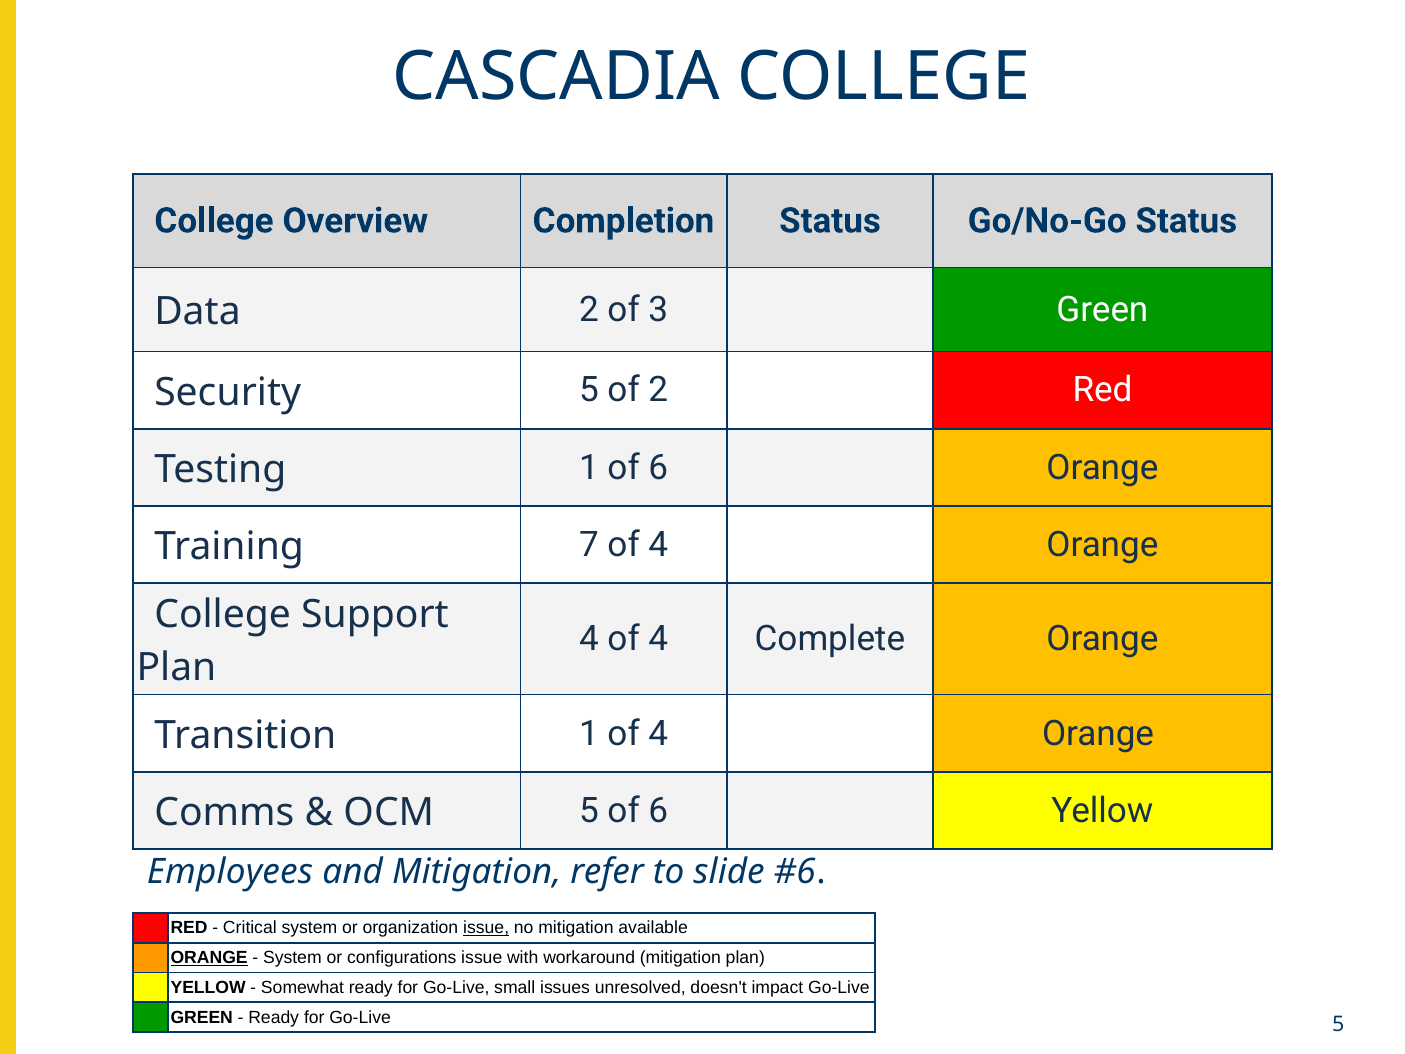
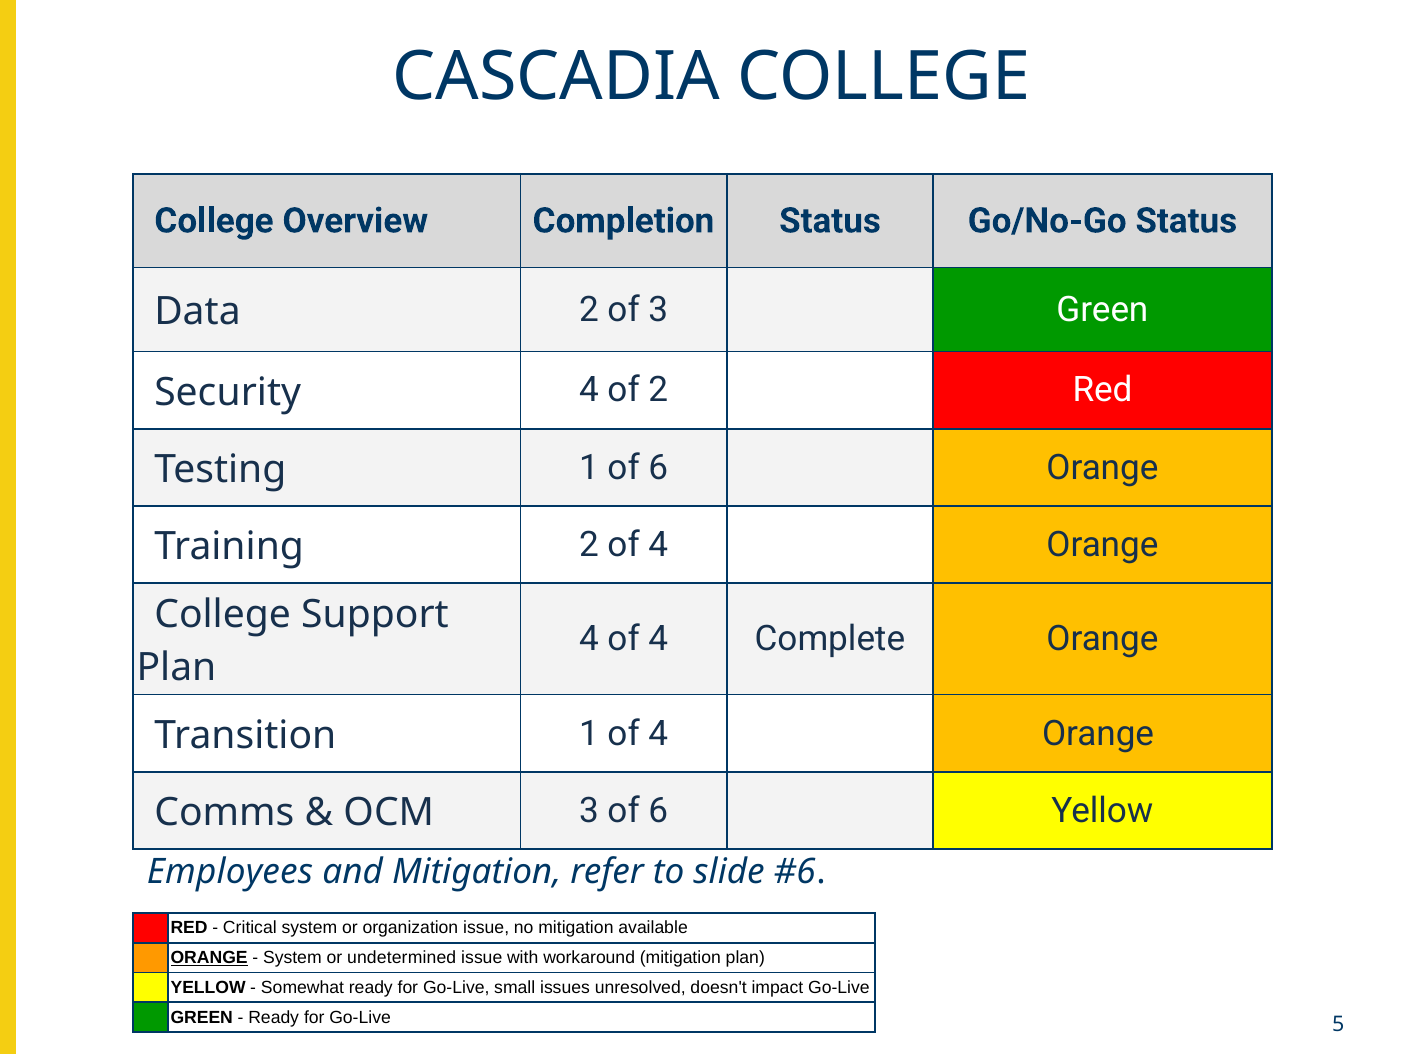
Security 5: 5 -> 4
Training 7: 7 -> 2
OCM 5: 5 -> 3
issue at (486, 928) underline: present -> none
configurations: configurations -> undetermined
